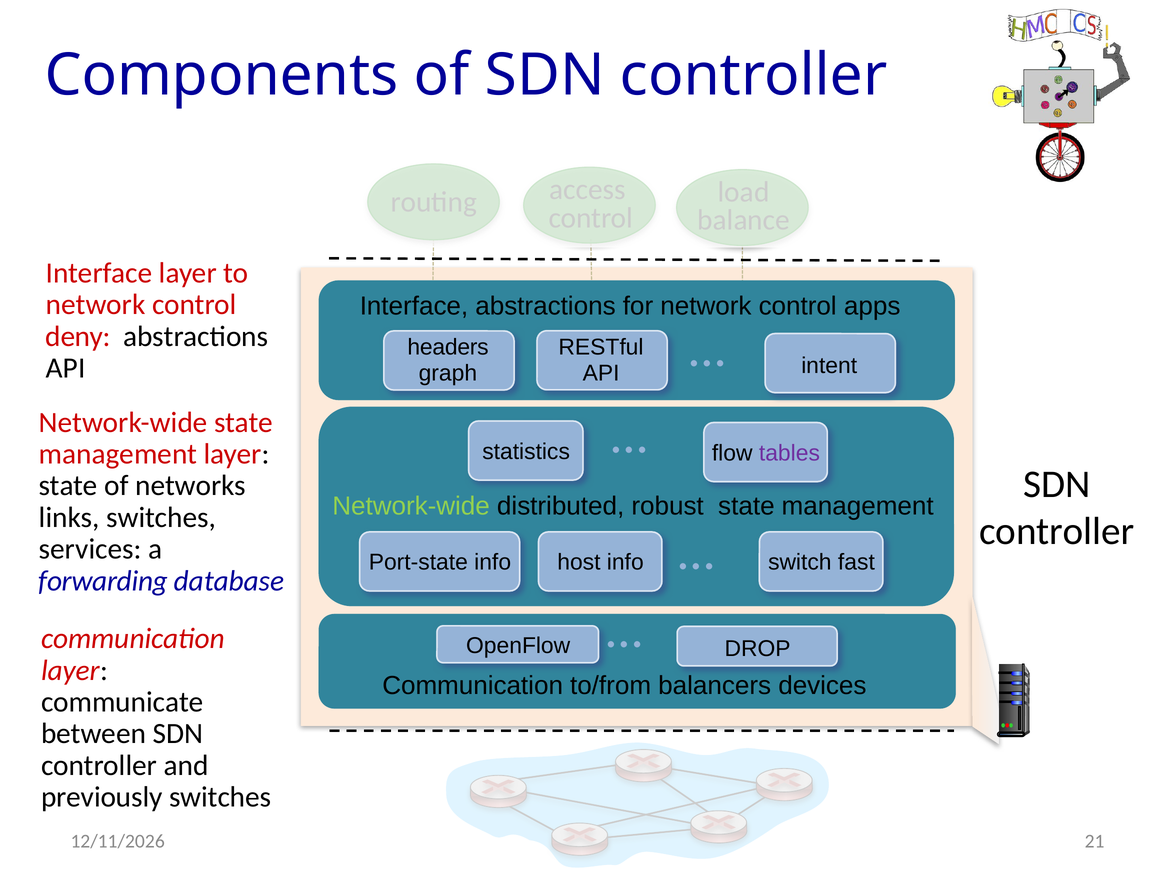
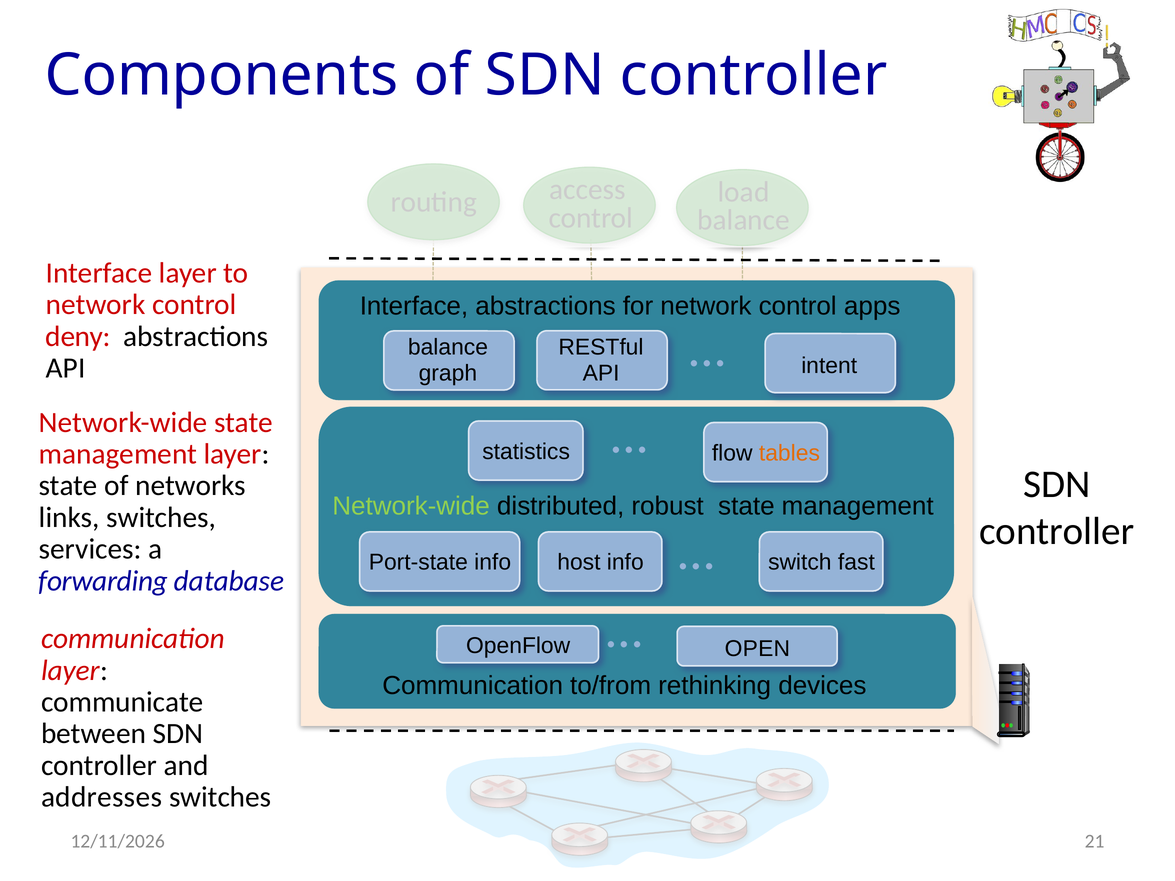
headers at (448, 347): headers -> balance
tables colour: purple -> orange
DROP: DROP -> OPEN
balancers: balancers -> rethinking
previously: previously -> addresses
